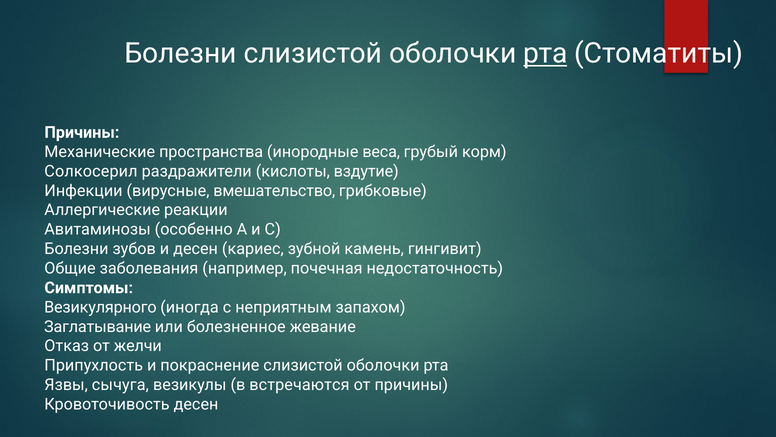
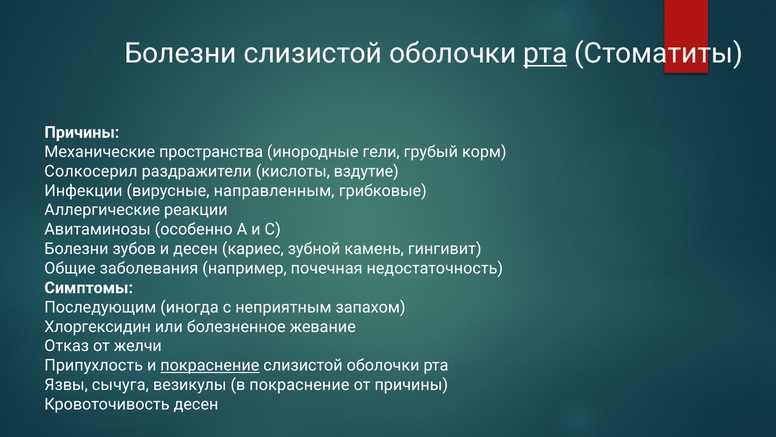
веса: веса -> гели
вмешательство: вмешательство -> направленным
Везикулярного: Везикулярного -> Последующим
Заглатывание: Заглатывание -> Хлоргексидин
покраснение at (210, 365) underline: none -> present
в встречаются: встречаются -> покраснение
